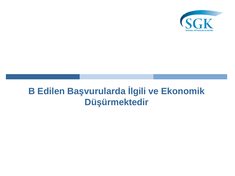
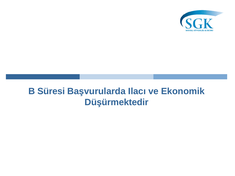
Edilen: Edilen -> Süresi
İlgili: İlgili -> Ilacı
